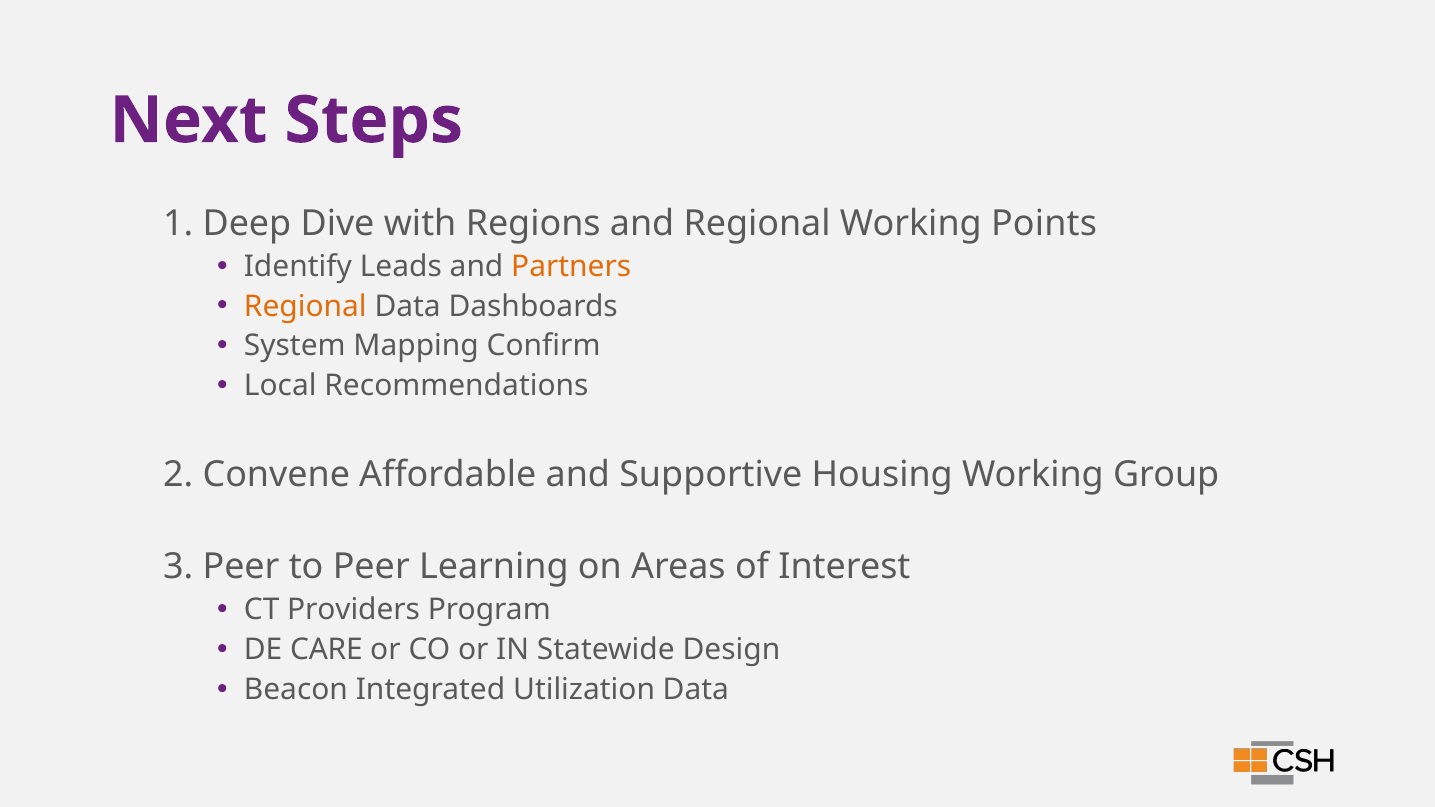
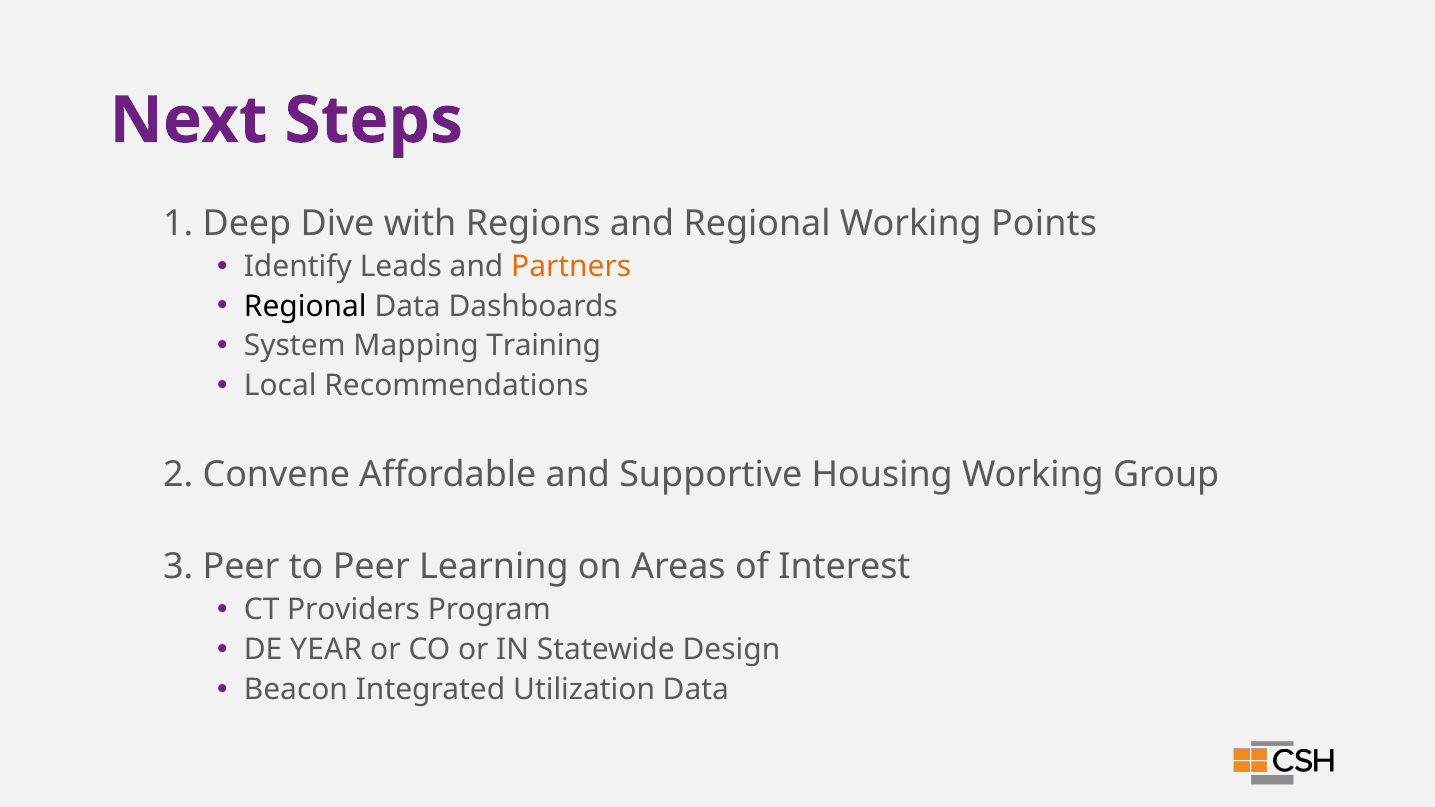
Regional at (305, 306) colour: orange -> black
Confirm: Confirm -> Training
CARE: CARE -> YEAR
